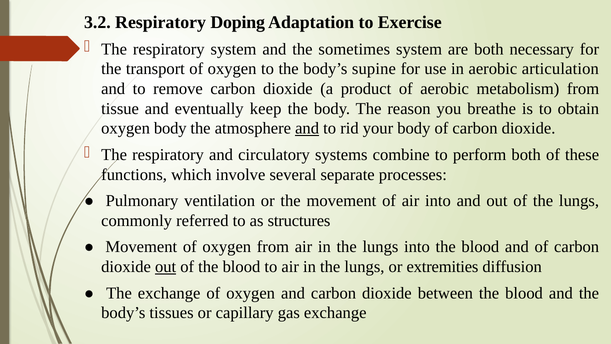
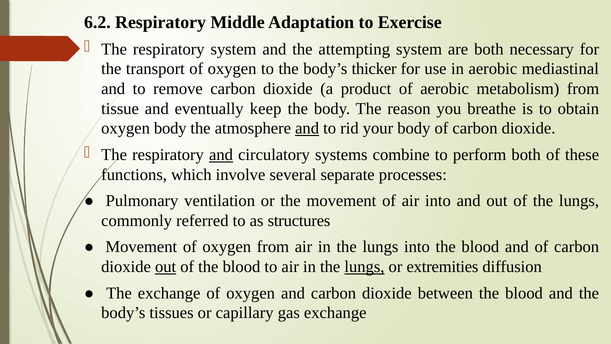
3.2: 3.2 -> 6.2
Doping: Doping -> Middle
sometimes: sometimes -> attempting
supine: supine -> thicker
articulation: articulation -> mediastinal
and at (221, 155) underline: none -> present
lungs at (364, 267) underline: none -> present
